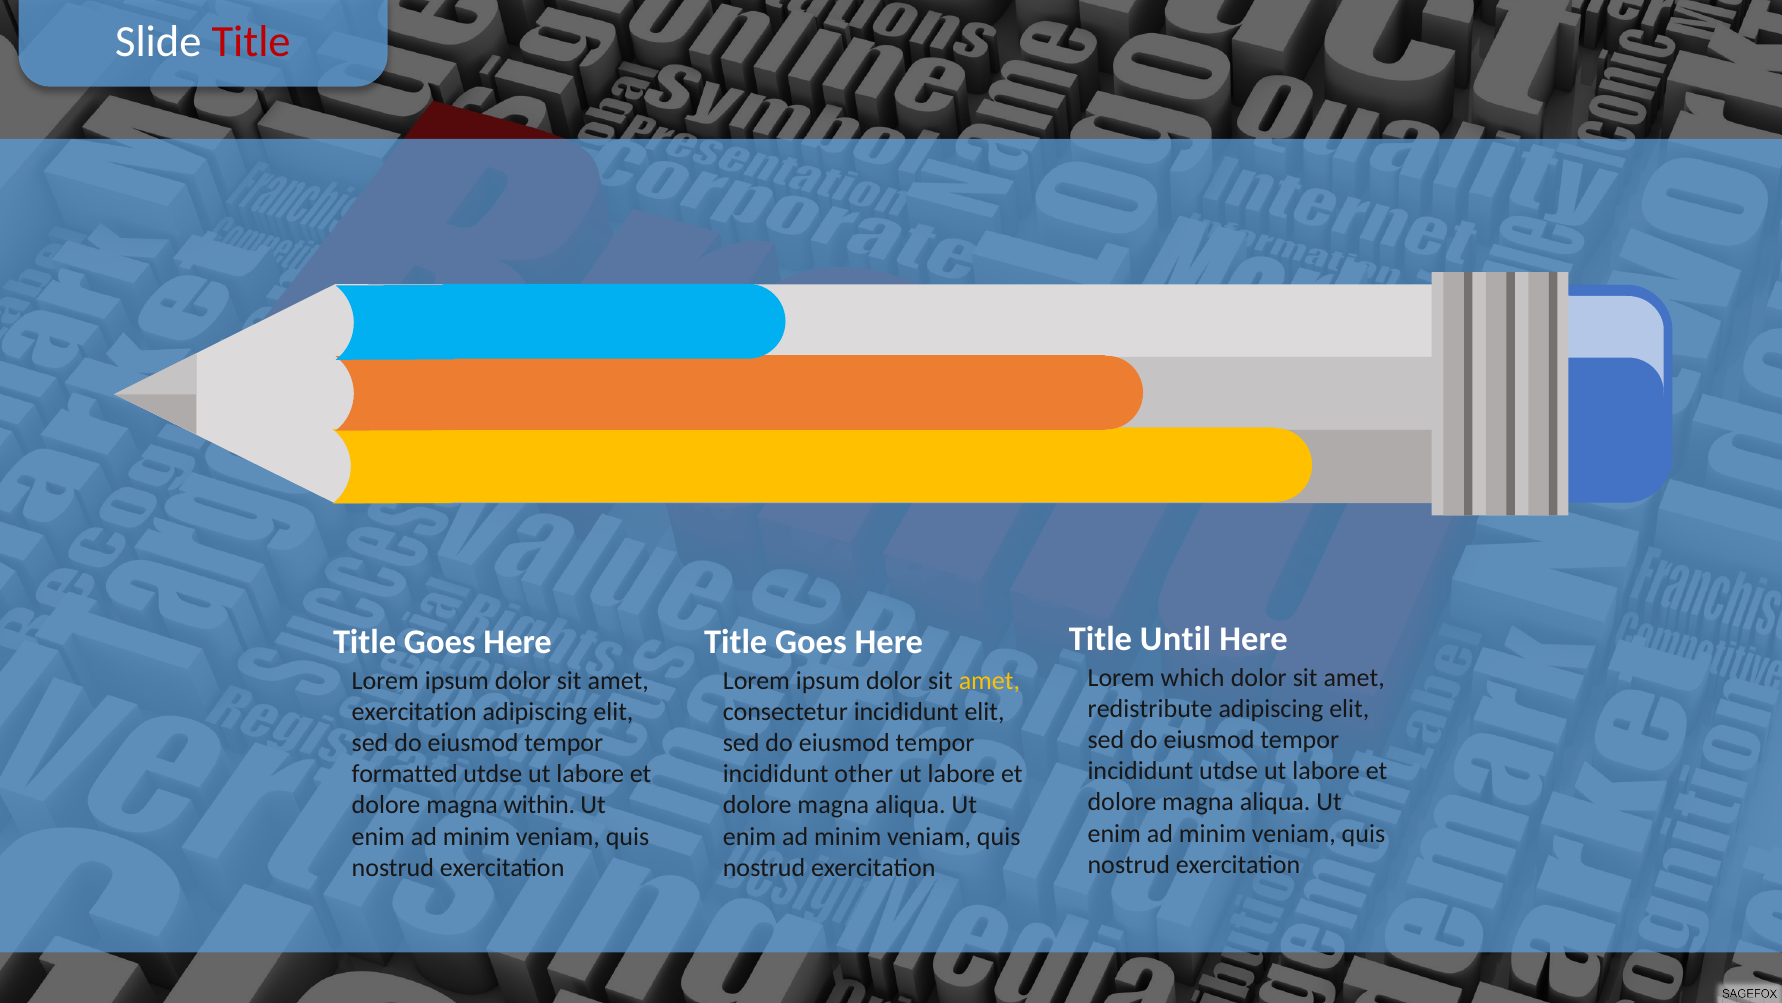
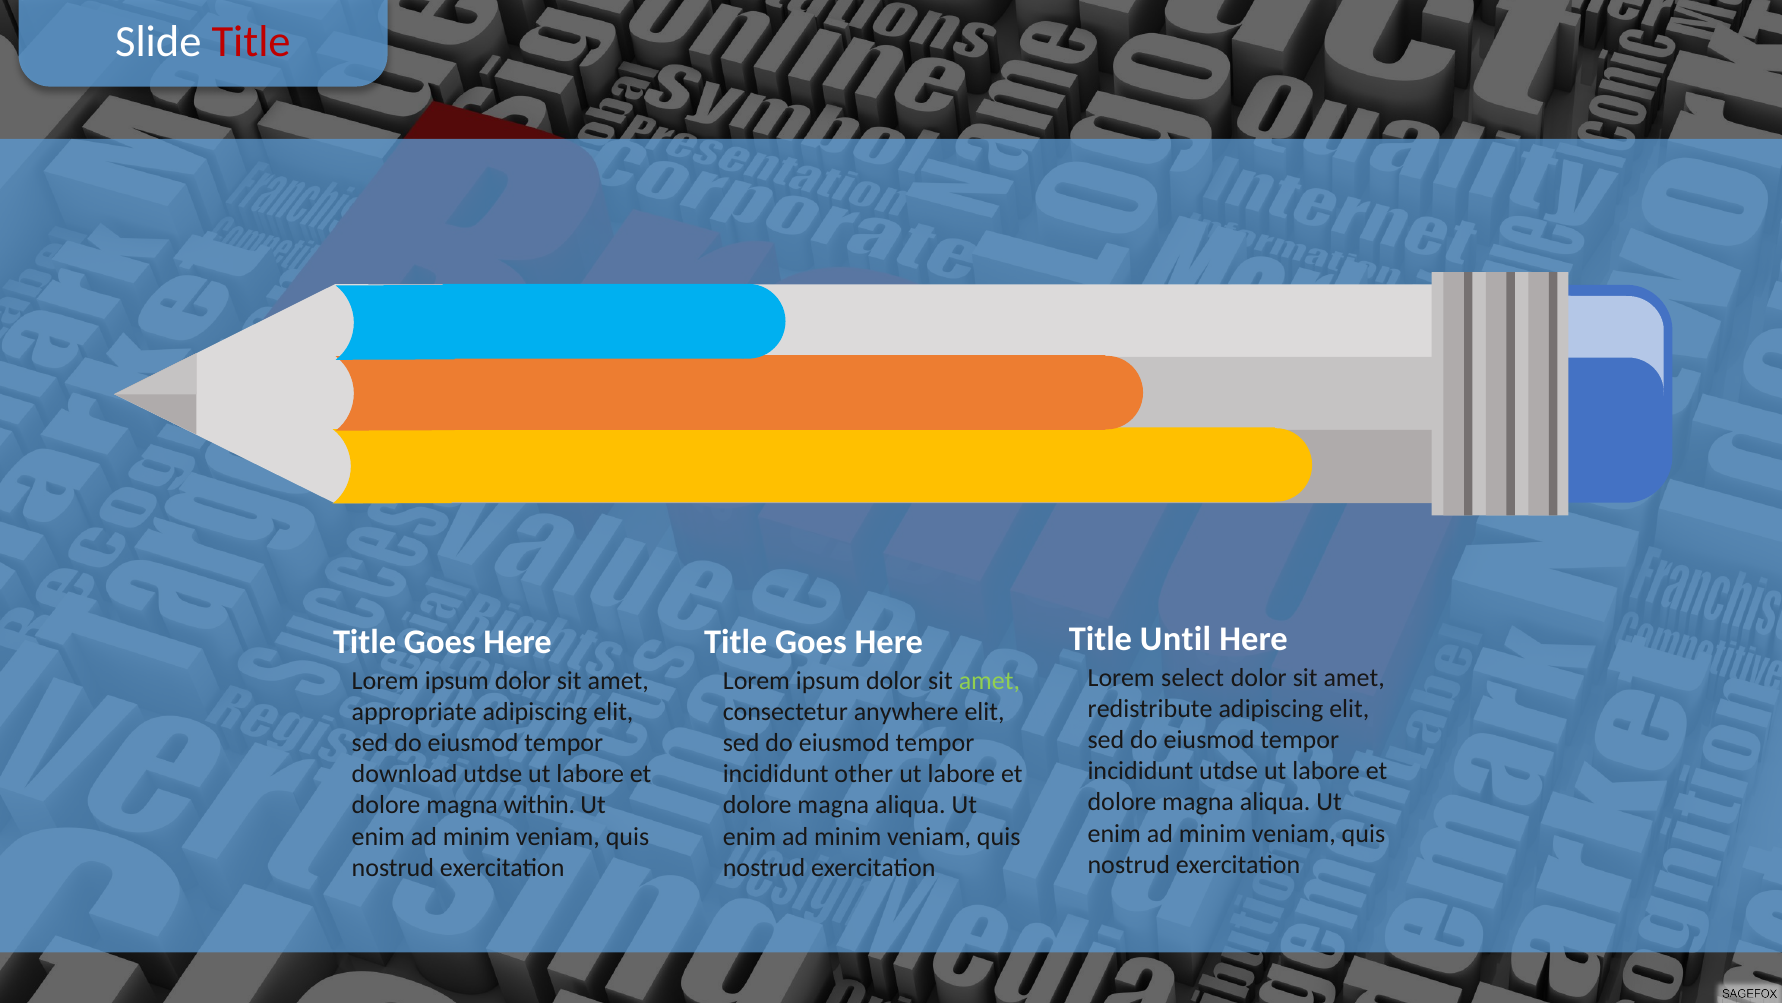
which: which -> select
amet at (989, 680) colour: yellow -> light green
exercitation at (414, 711): exercitation -> appropriate
consectetur incididunt: incididunt -> anywhere
formatted: formatted -> download
